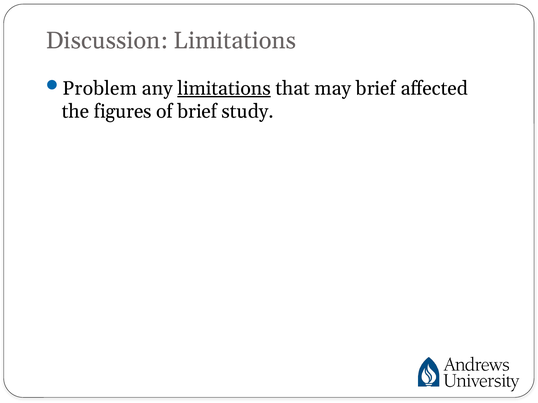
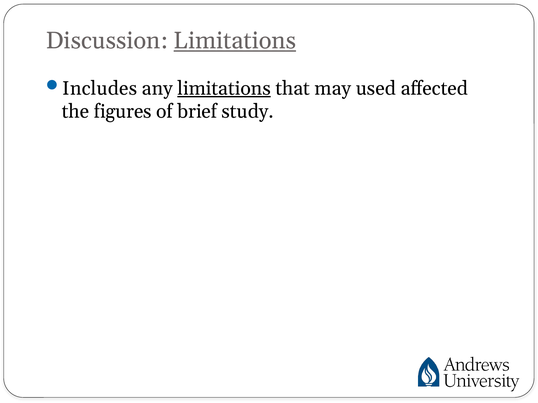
Limitations at (235, 41) underline: none -> present
Problem: Problem -> Includes
may brief: brief -> used
